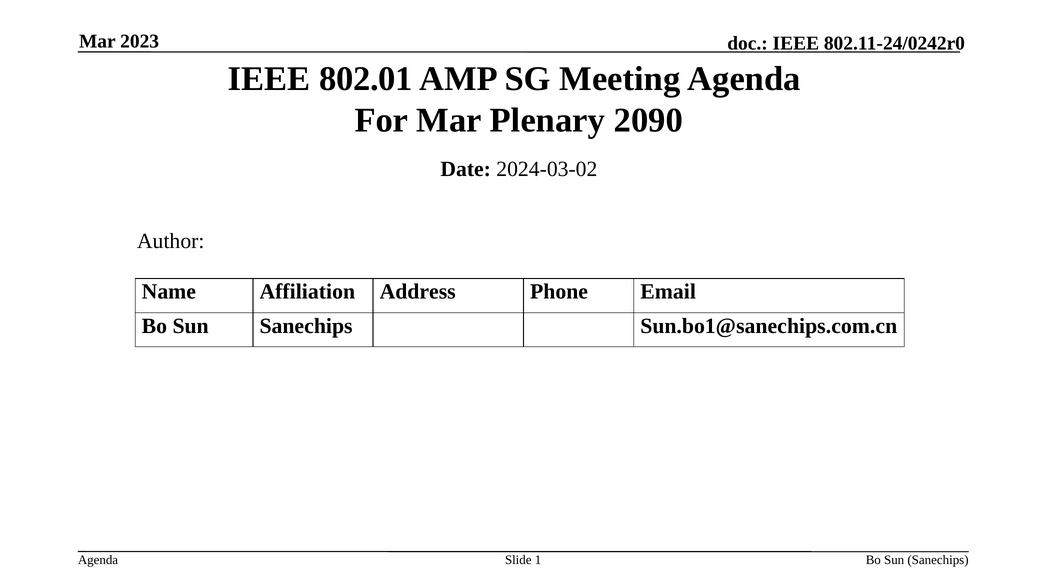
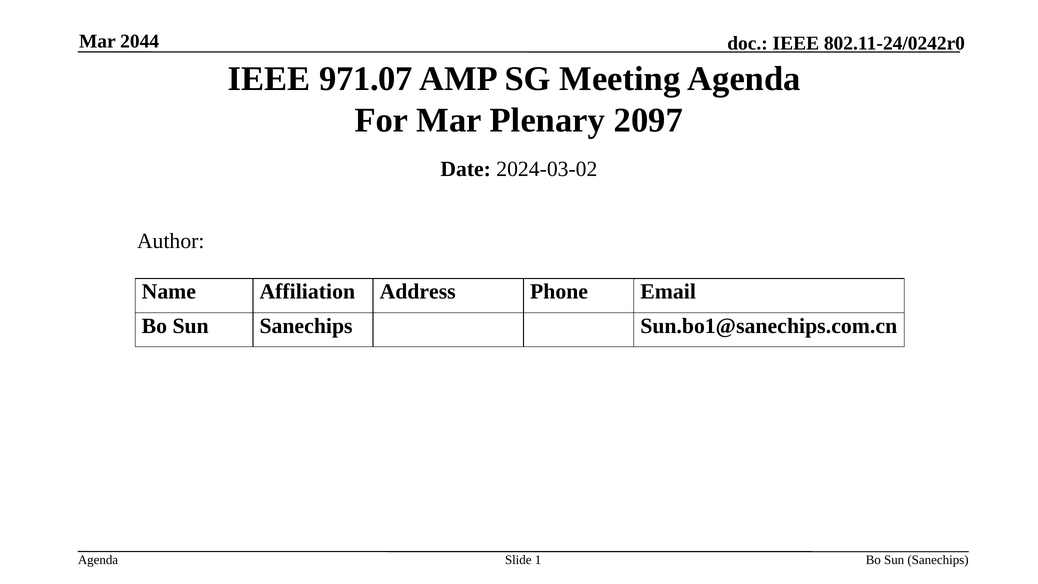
2023: 2023 -> 2044
802.01: 802.01 -> 971.07
2090: 2090 -> 2097
